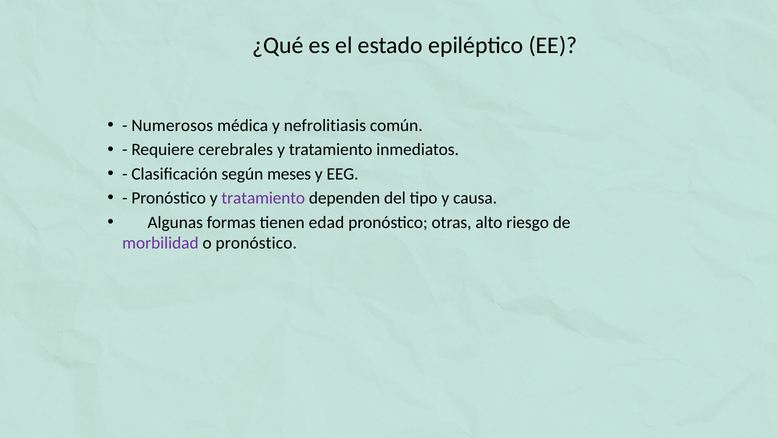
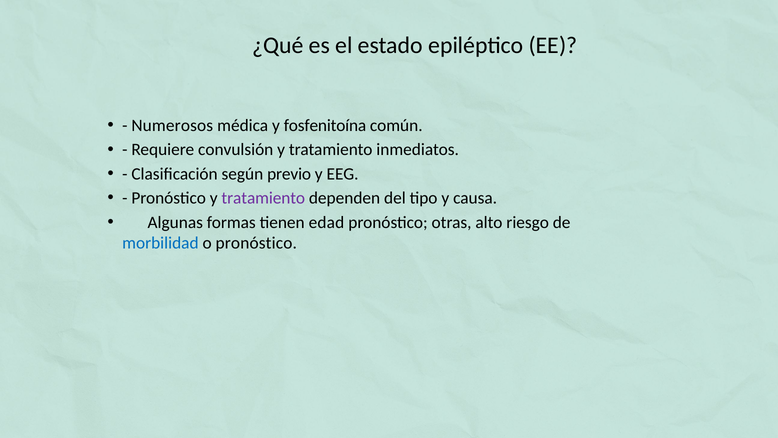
nefrolitiasis: nefrolitiasis -> fosfenitoína
cerebrales: cerebrales -> convulsión
meses: meses -> previo
morbilidad colour: purple -> blue
